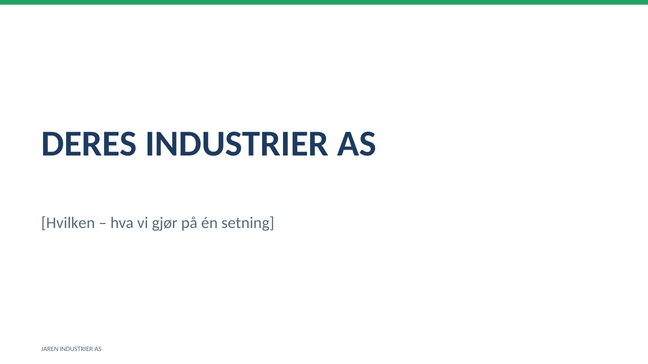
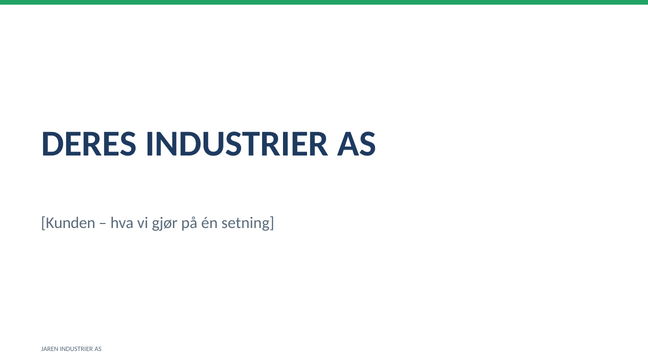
Hvilken: Hvilken -> Kunden
